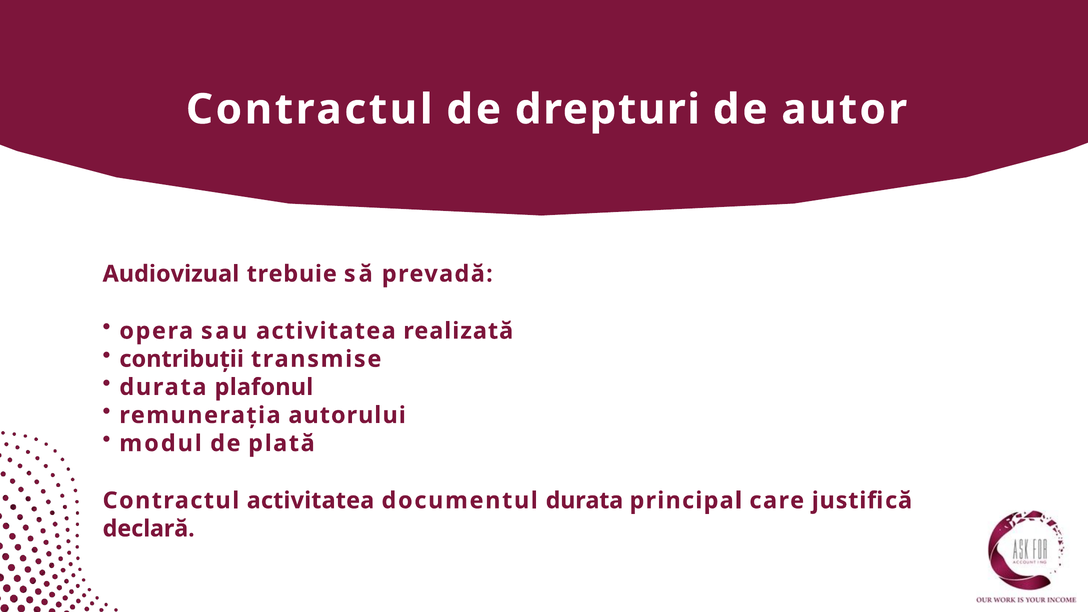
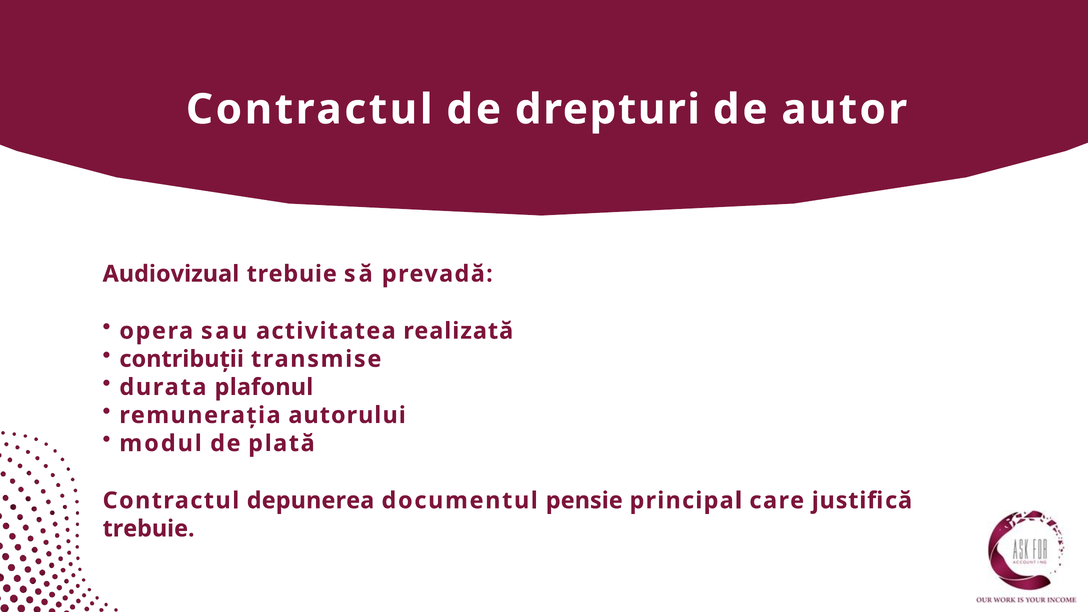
Contractul activitatea: activitatea -> depunerea
documentul durata: durata -> pensie
declară at (149, 529): declară -> trebuie
